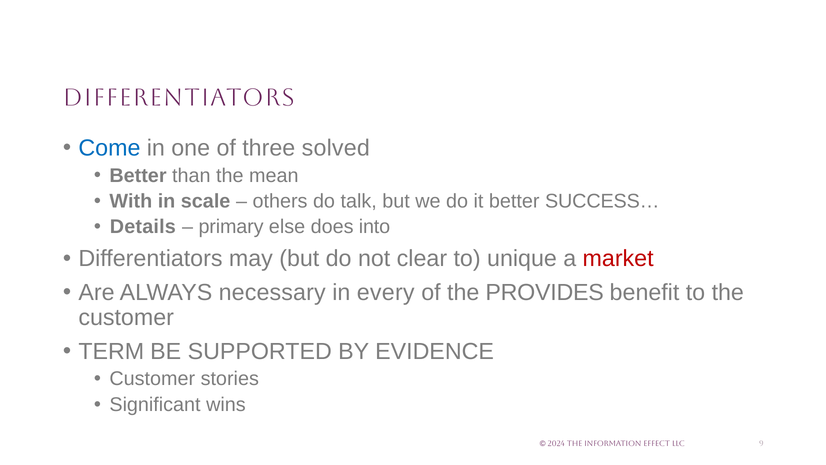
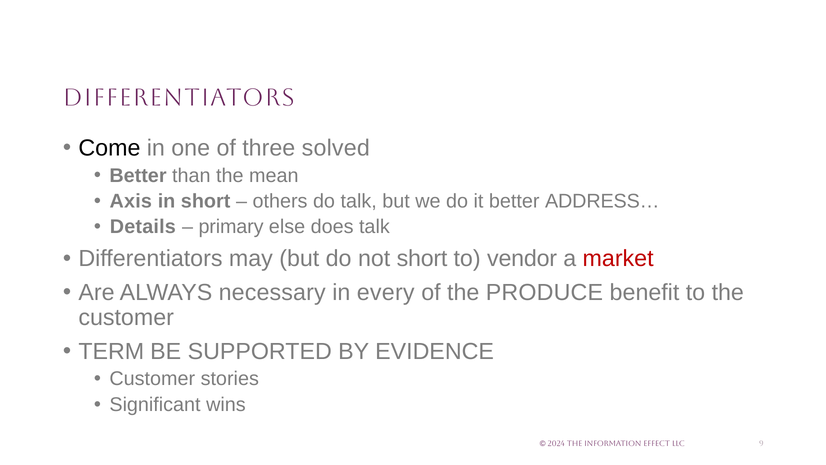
Come colour: blue -> black
With: With -> Axis
in scale: scale -> short
SUCCESS…: SUCCESS… -> ADDRESS…
does into: into -> talk
not clear: clear -> short
unique: unique -> vendor
PROVIDES: PROVIDES -> PRODUCE
